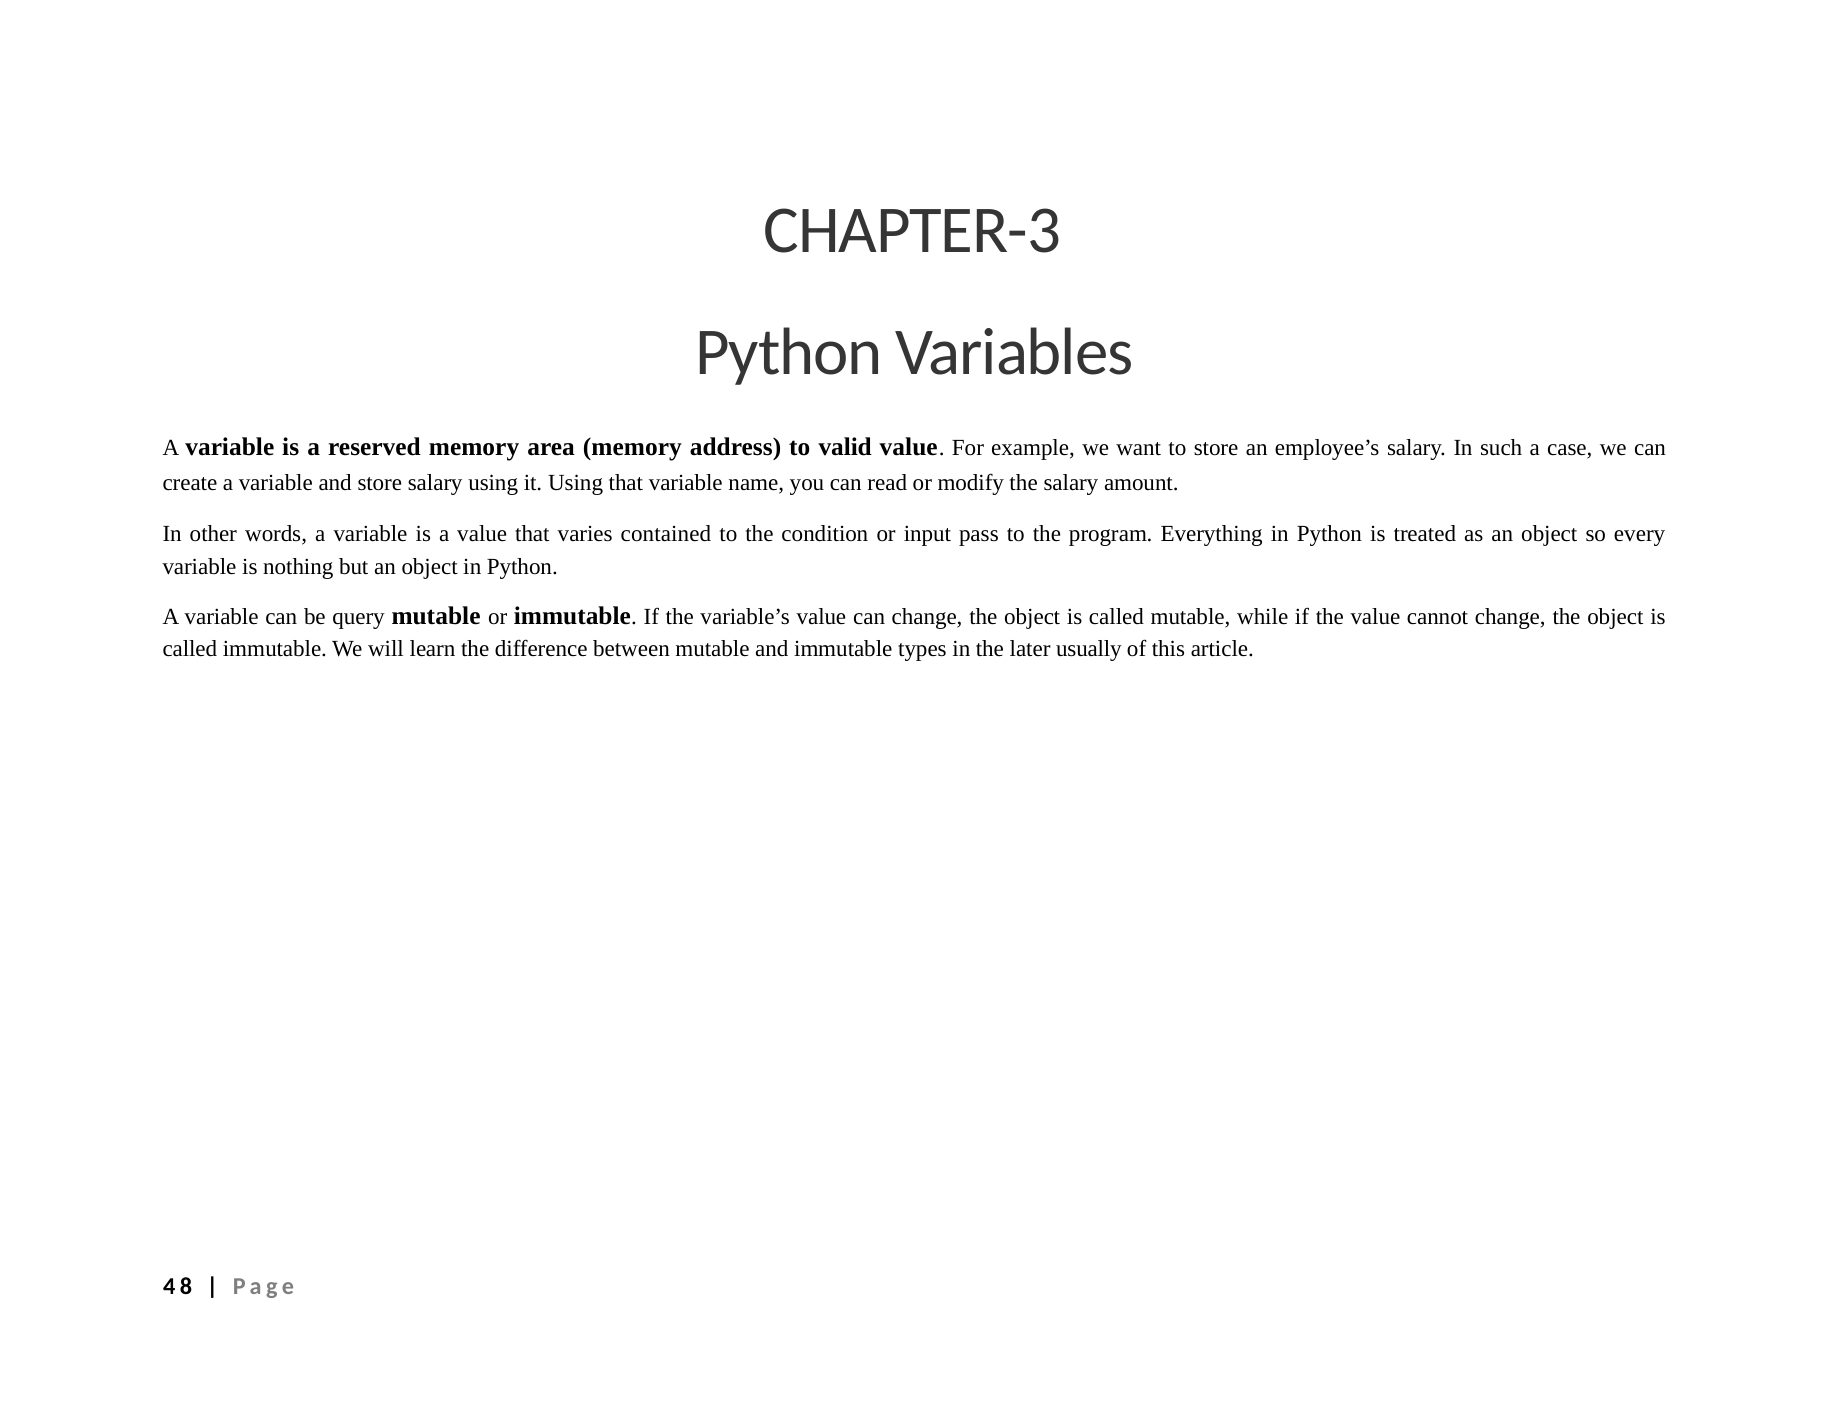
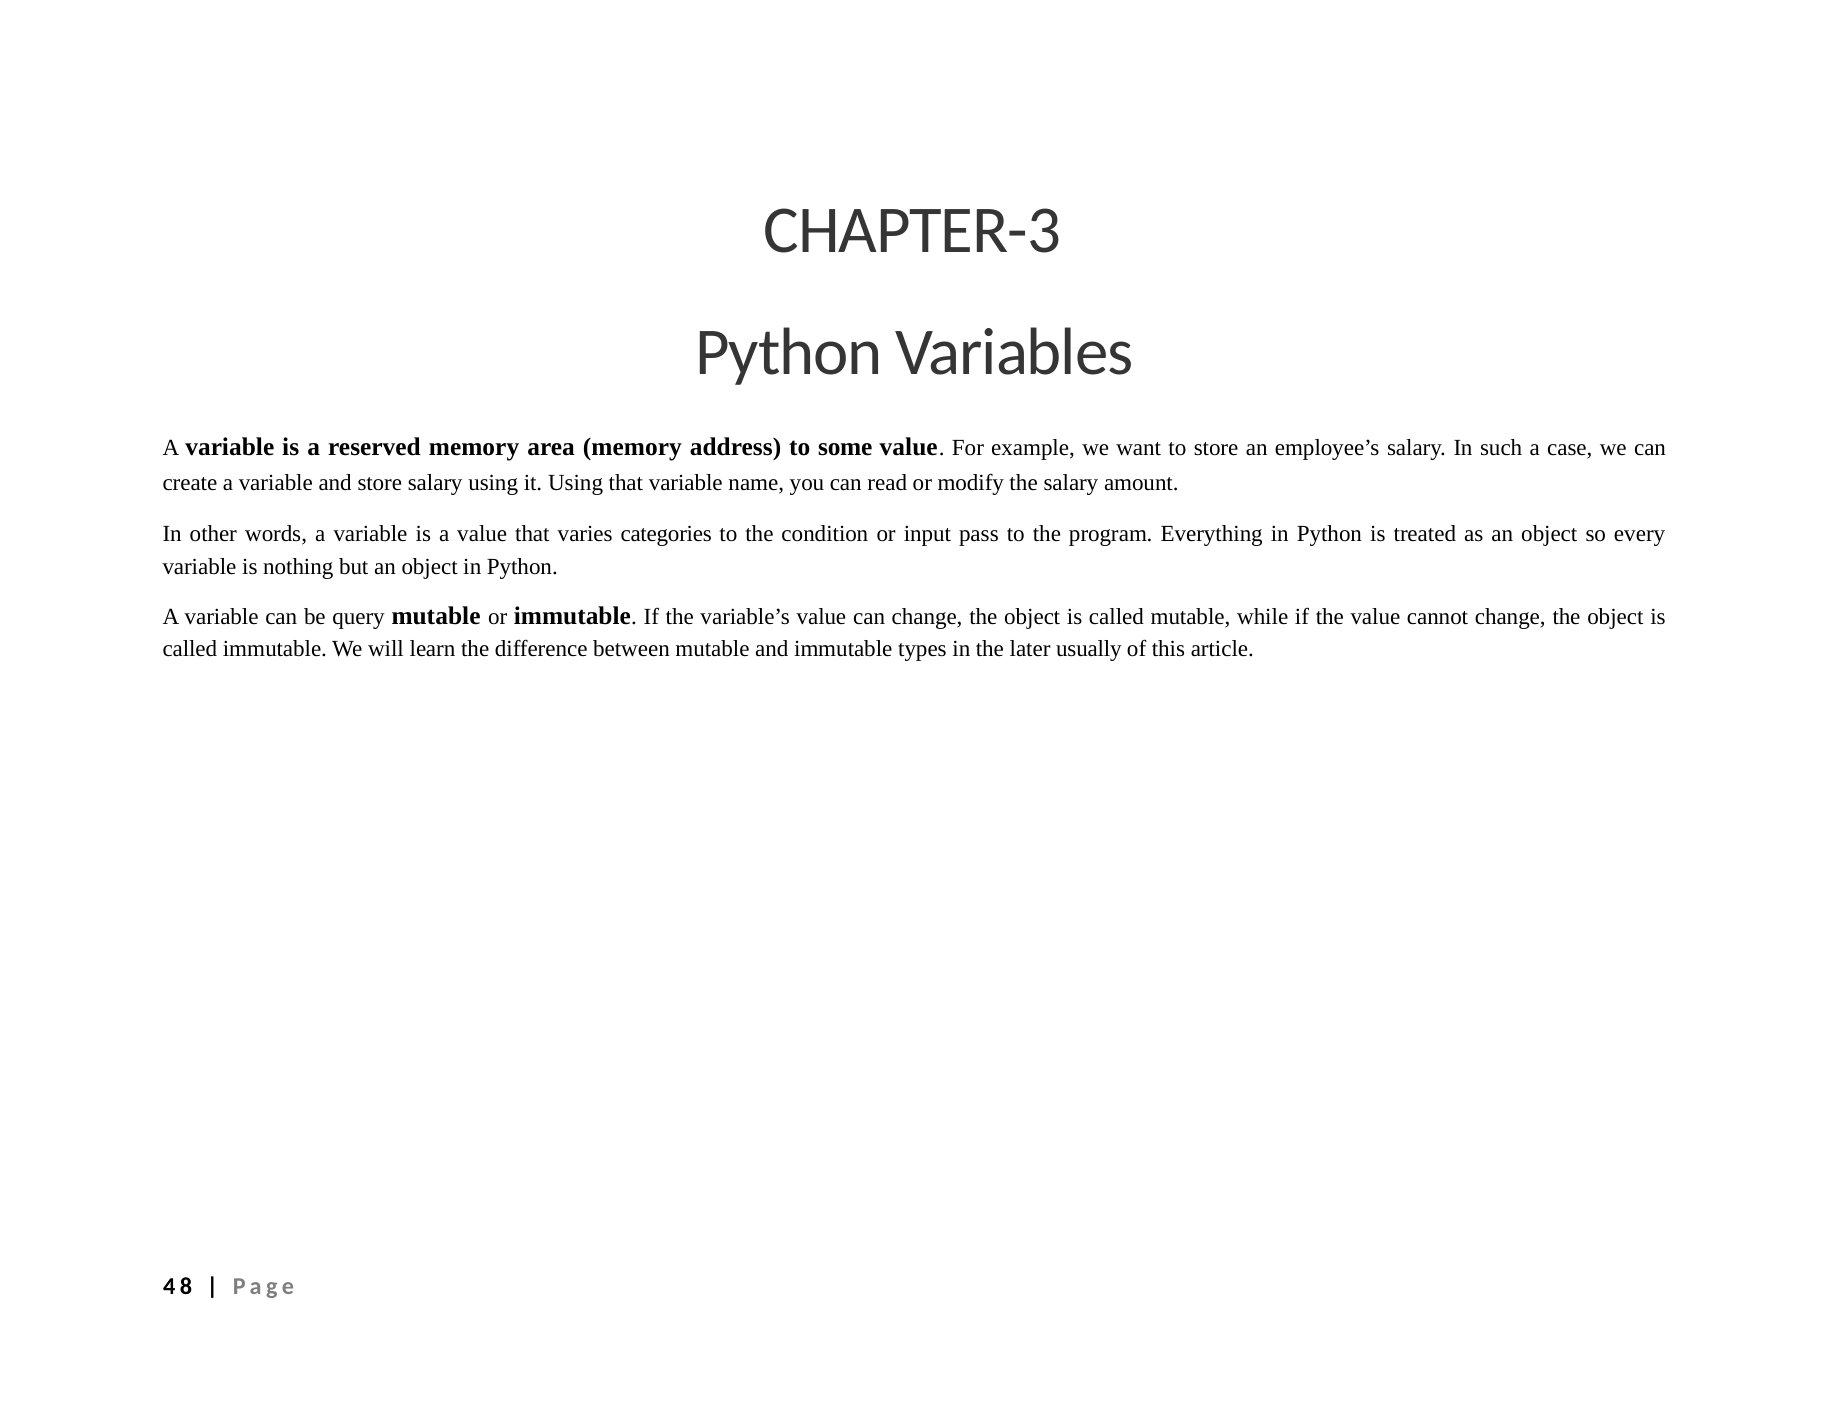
valid: valid -> some
contained: contained -> categories
